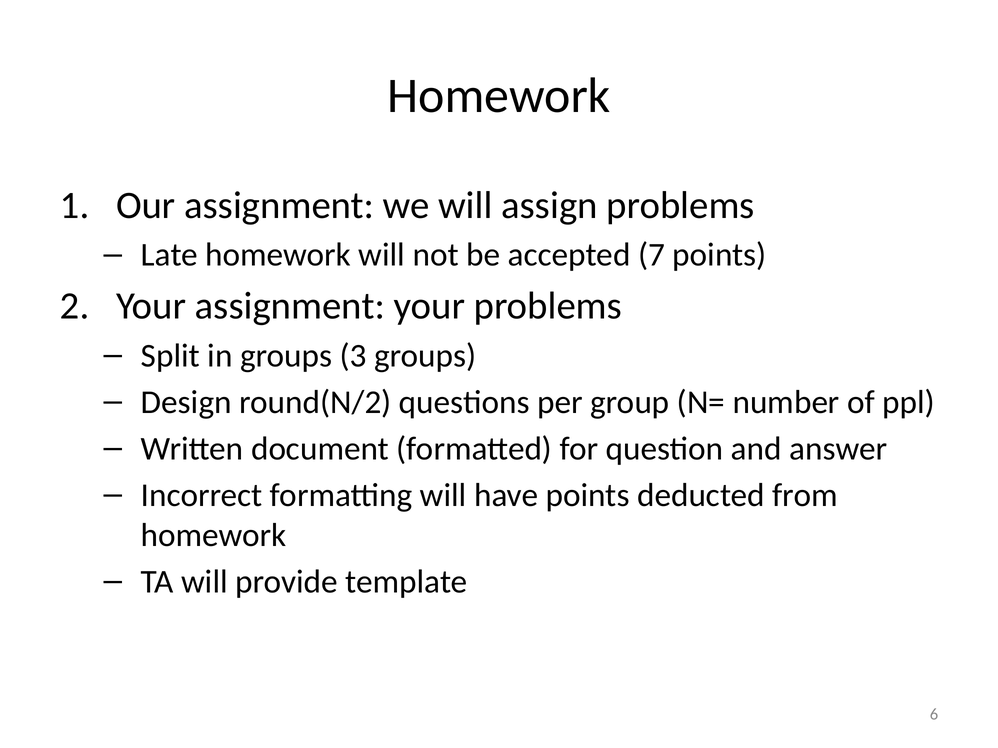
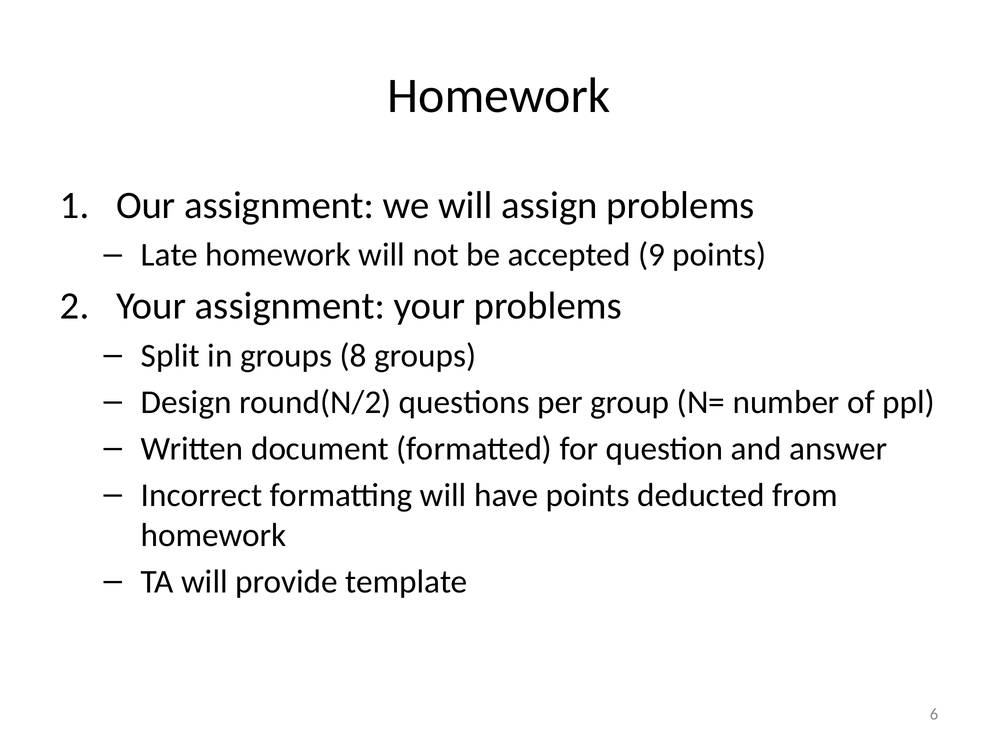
7: 7 -> 9
3: 3 -> 8
